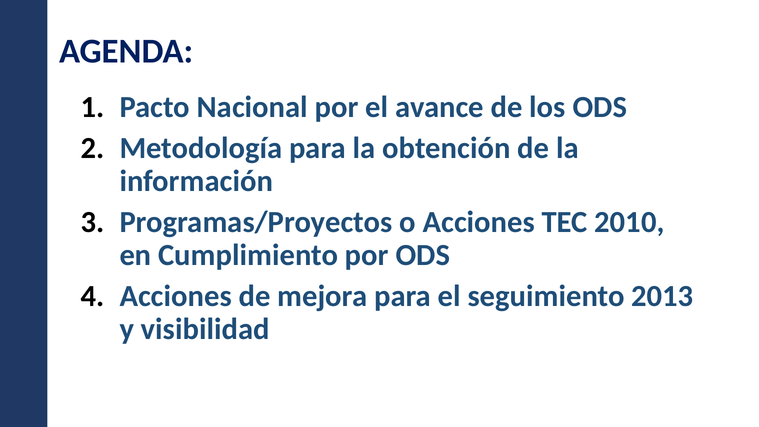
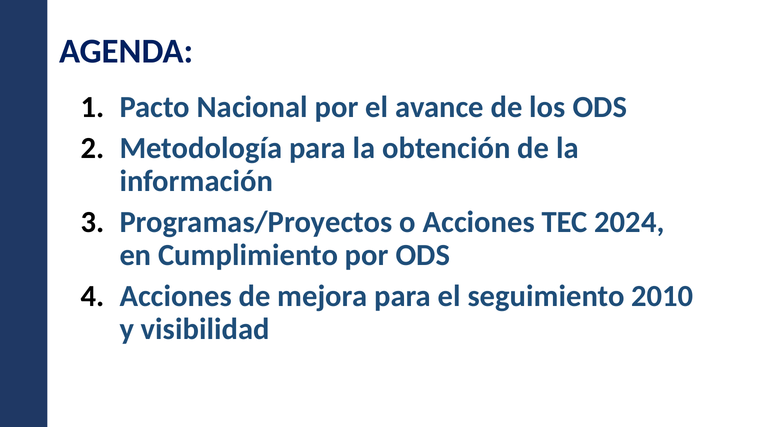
2010: 2010 -> 2024
2013: 2013 -> 2010
